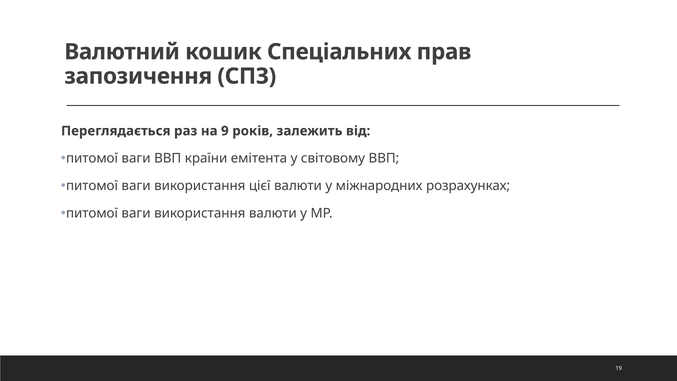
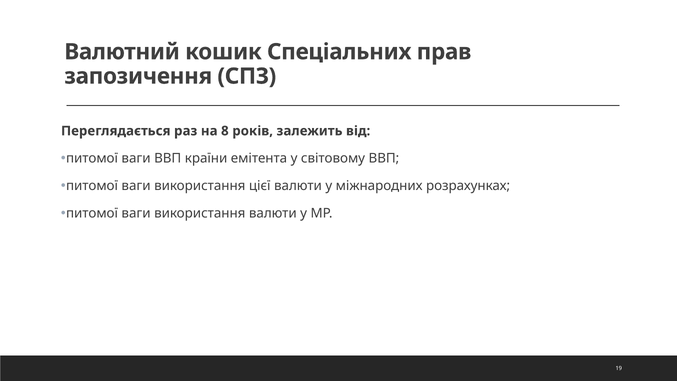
9: 9 -> 8
